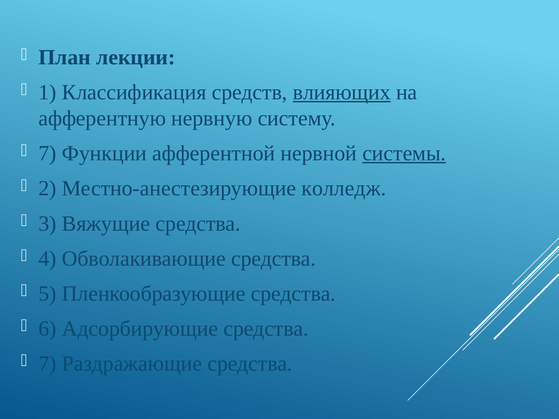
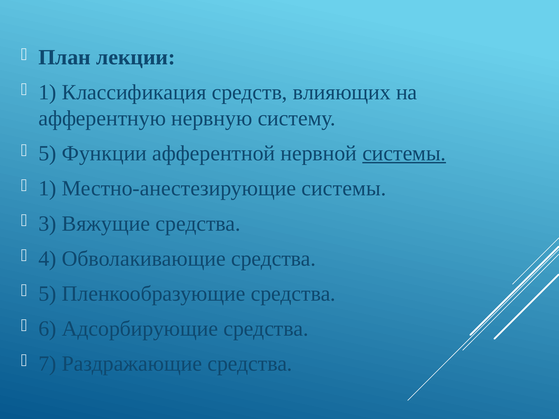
влияющих underline: present -> none
7 at (47, 154): 7 -> 5
2 at (47, 189): 2 -> 1
Местно-анестезирующие колледж: колледж -> системы
